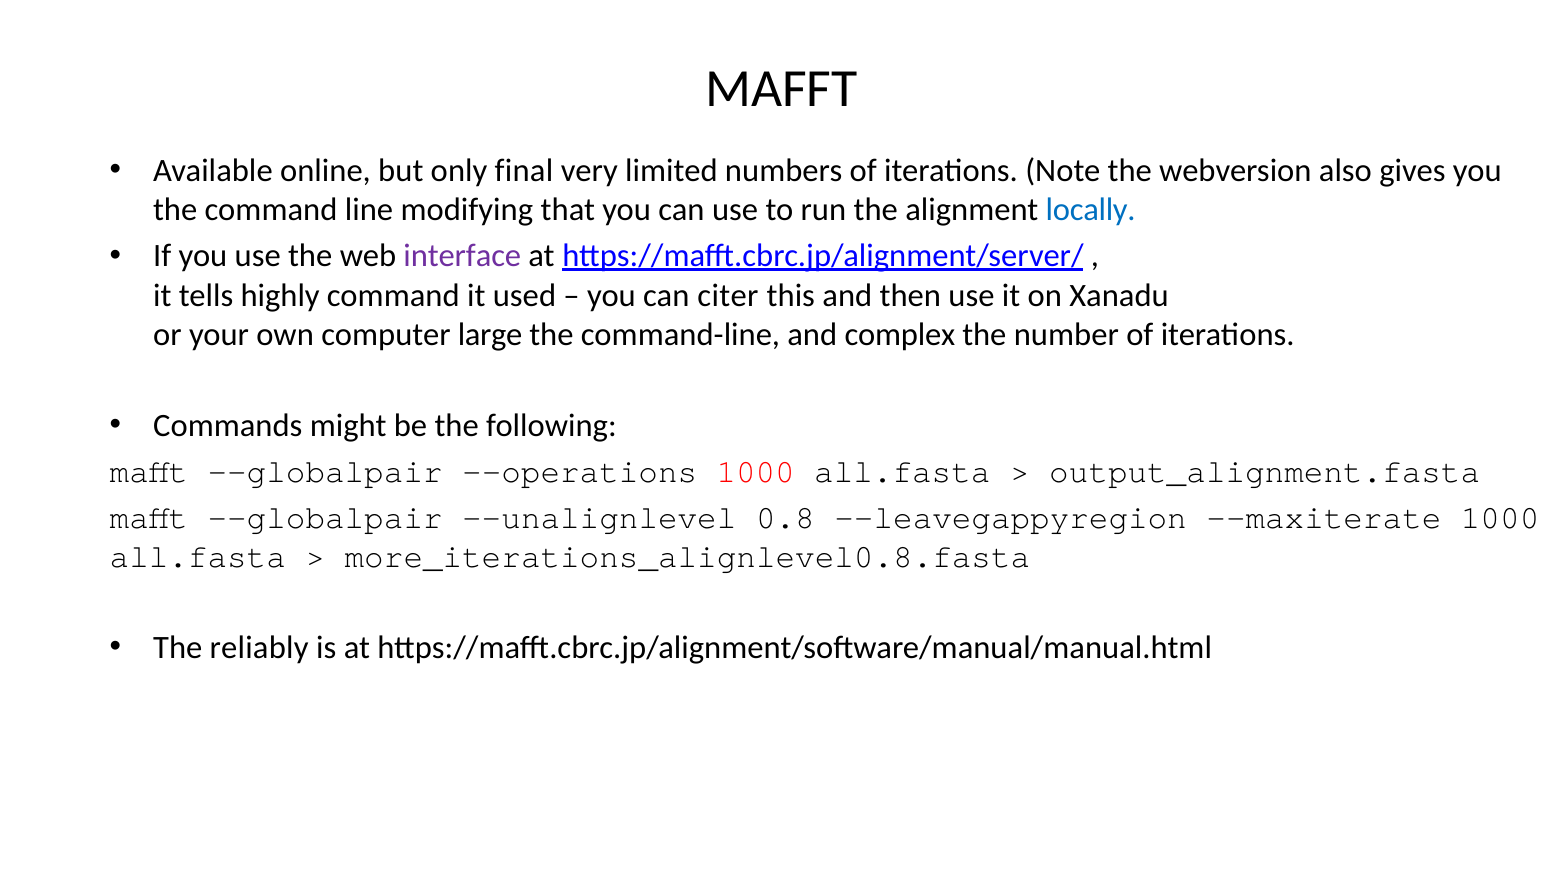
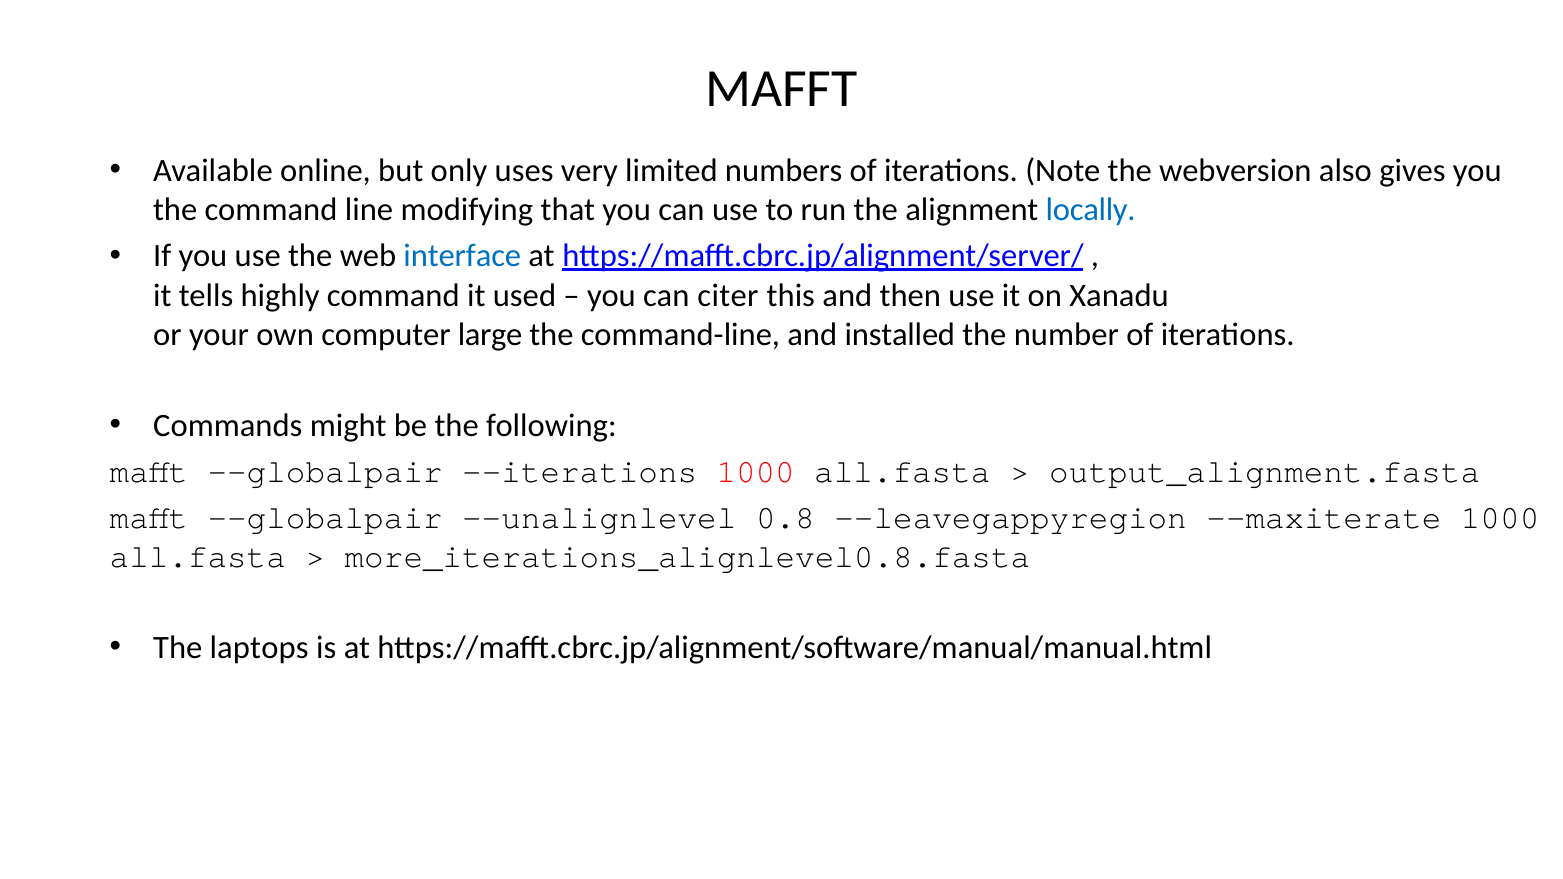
final: final -> uses
interface colour: purple -> blue
complex: complex -> installed
--operations: --operations -> --iterations
reliably: reliably -> laptops
